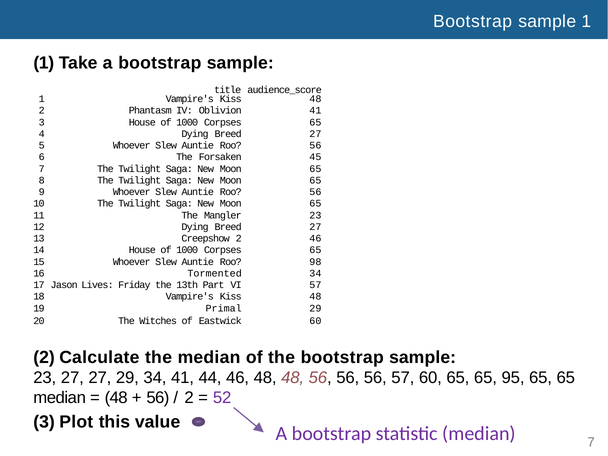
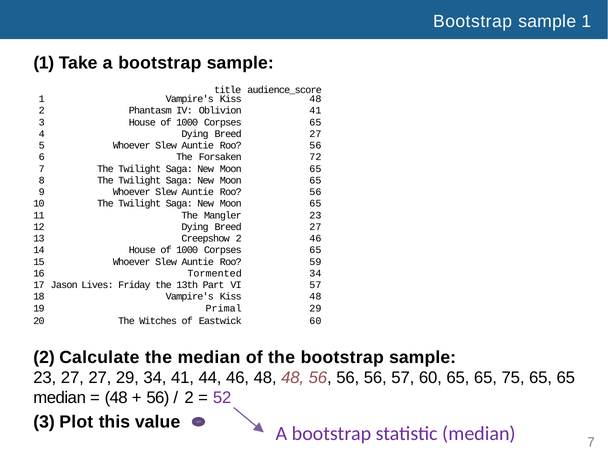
45: 45 -> 72
98: 98 -> 59
95: 95 -> 75
